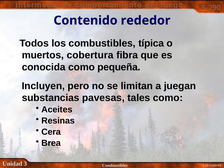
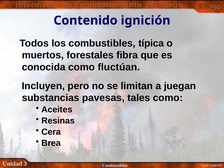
rededor: rededor -> ignición
cobertura: cobertura -> forestales
pequeña: pequeña -> fluctúan
